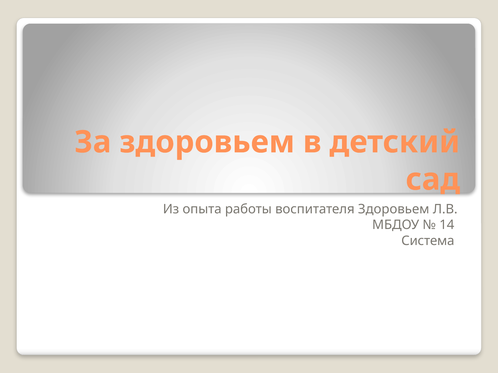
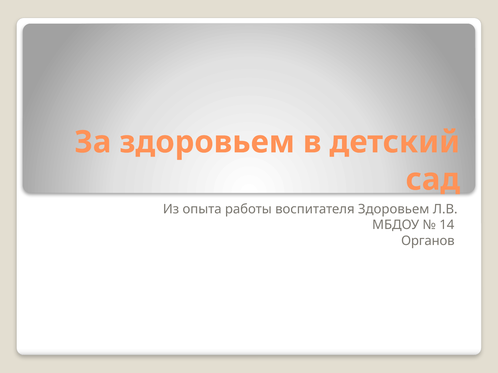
Система: Система -> Органов
